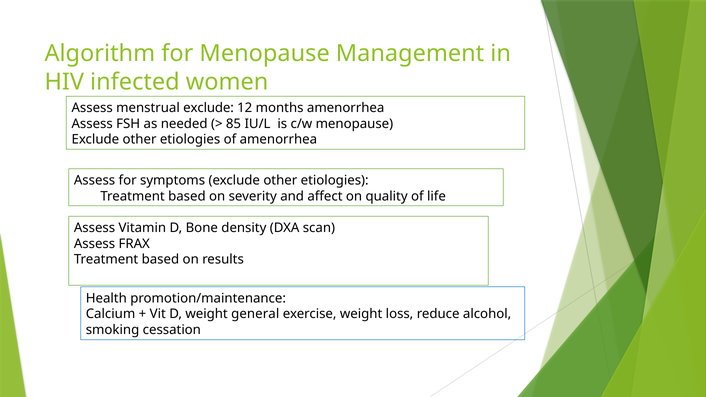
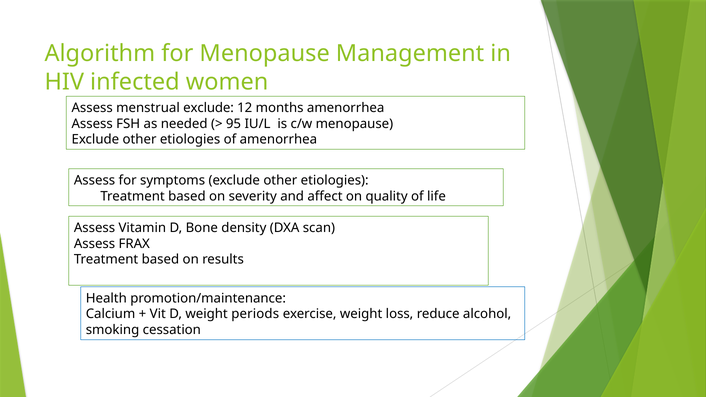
85: 85 -> 95
general: general -> periods
